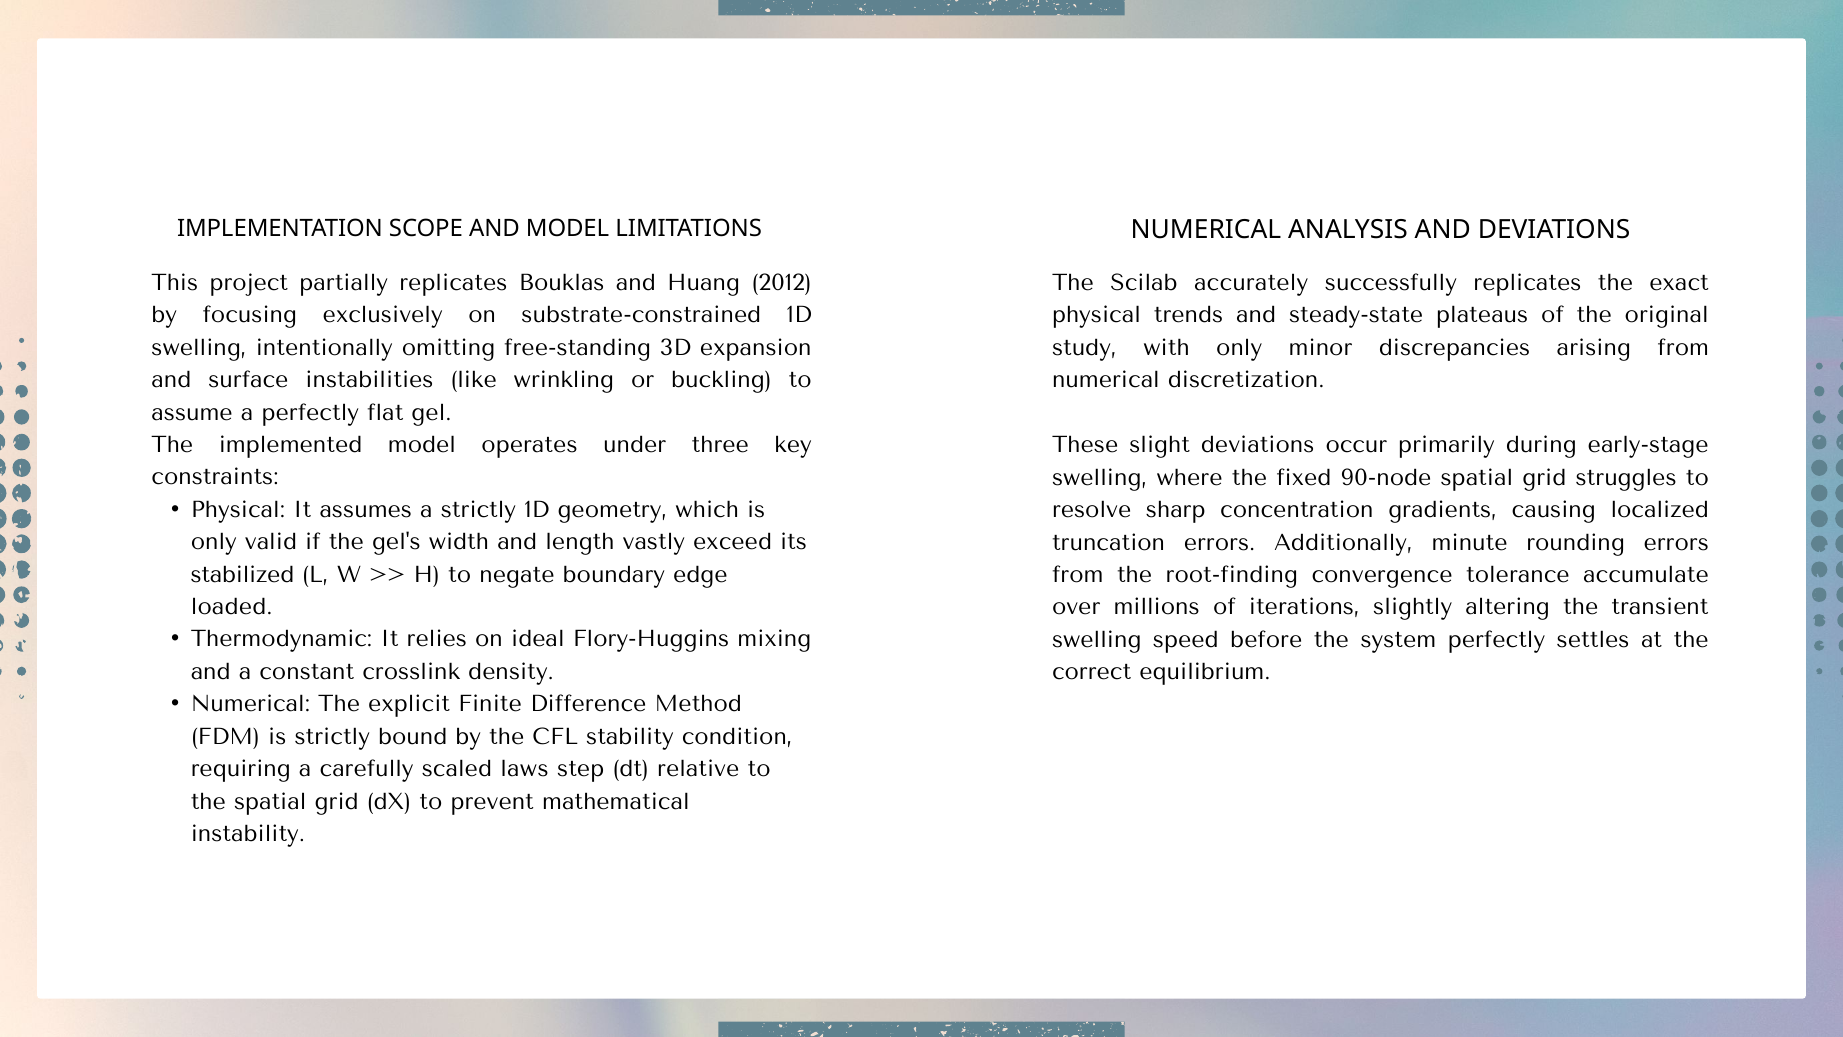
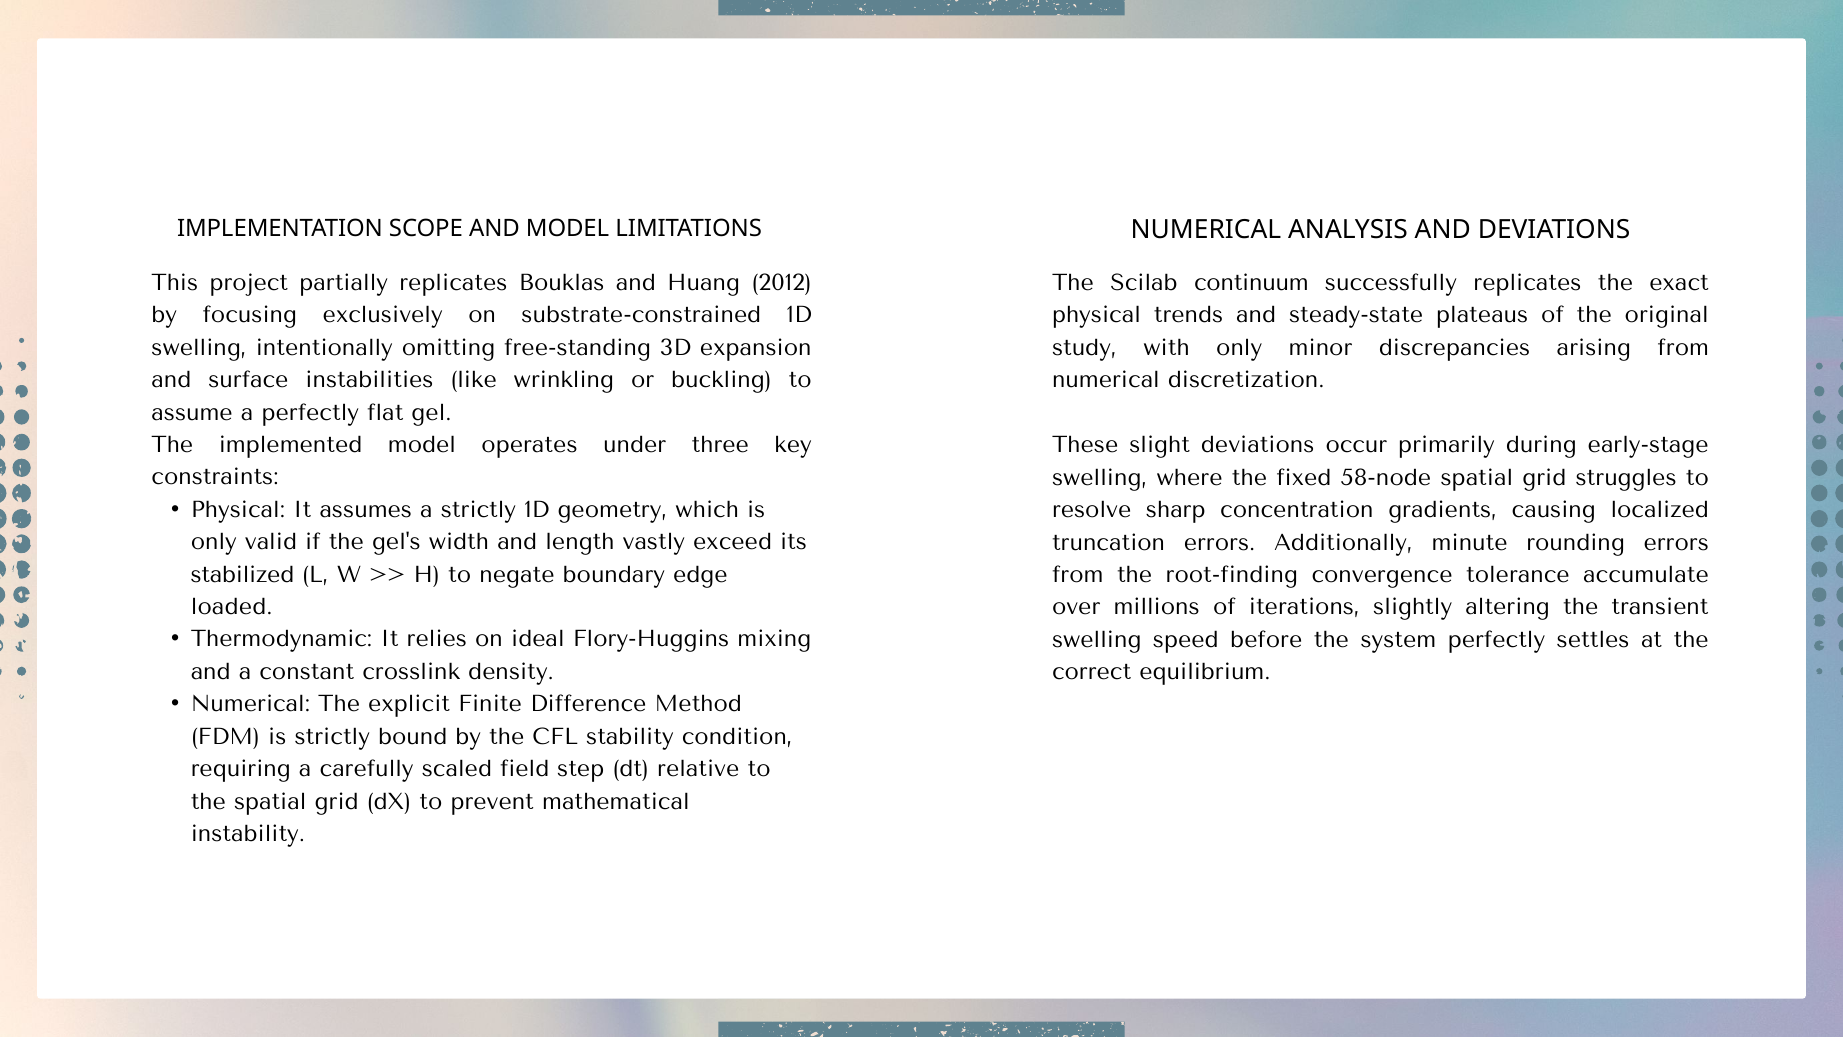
accurately: accurately -> continuum
90-node: 90-node -> 58-node
laws: laws -> field
